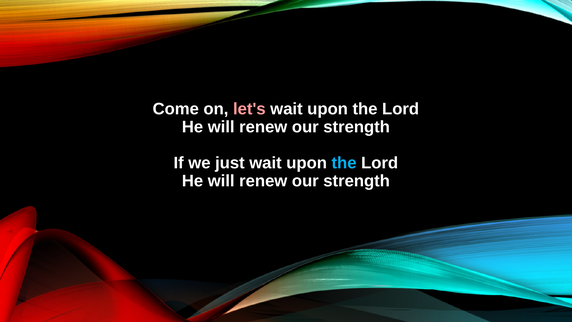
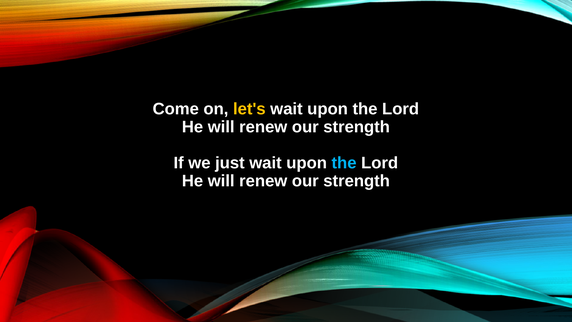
let's colour: pink -> yellow
